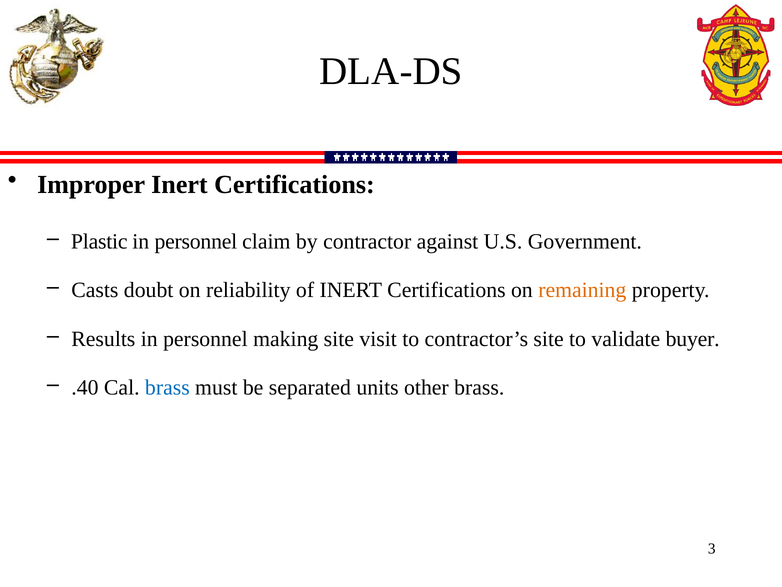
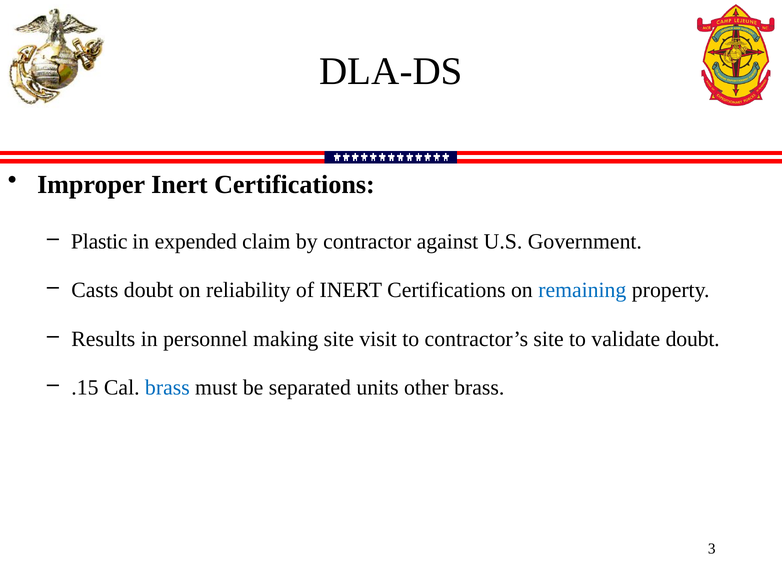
personnel at (196, 241): personnel -> expended
remaining colour: orange -> blue
validate buyer: buyer -> doubt
.40: .40 -> .15
